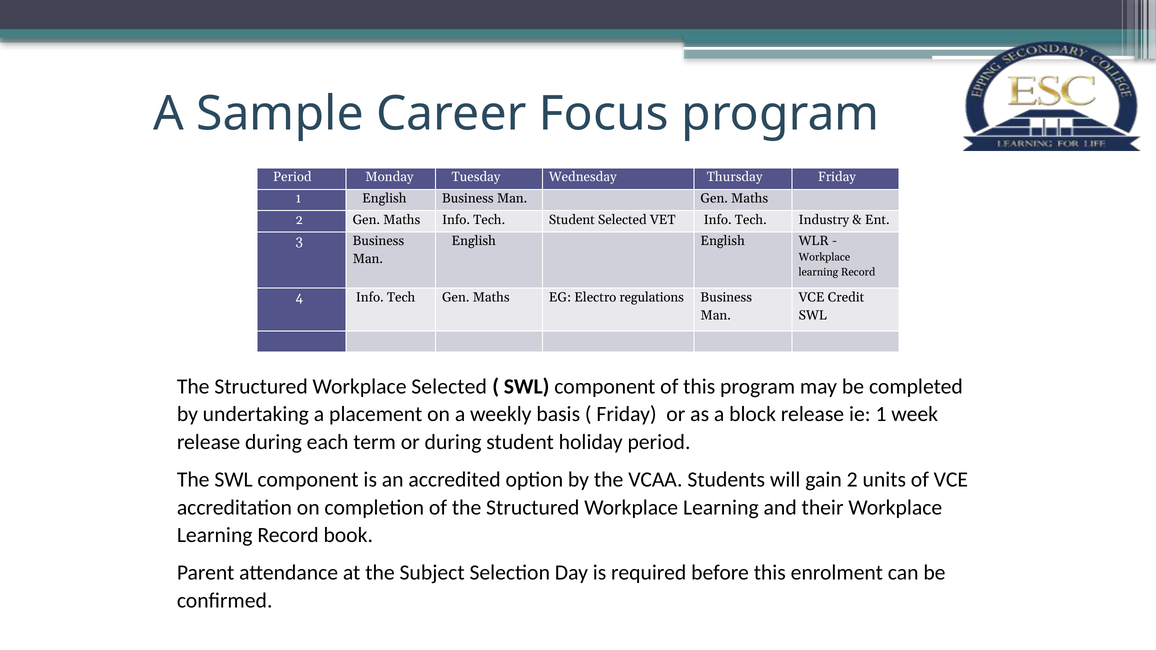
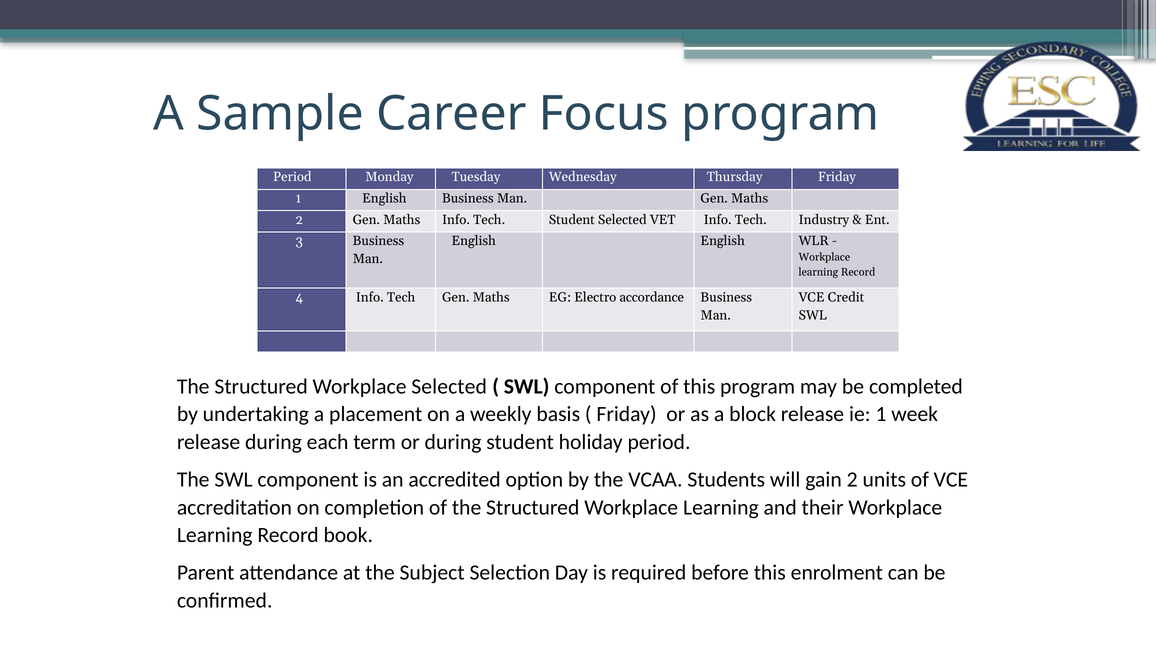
regulations: regulations -> accordance
